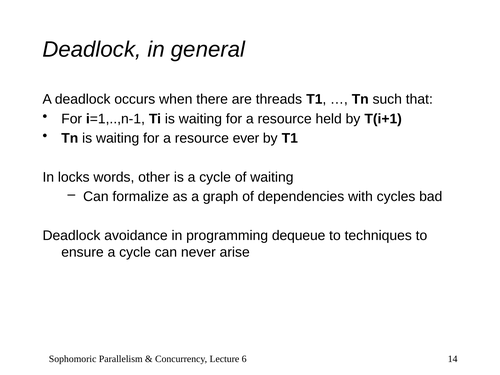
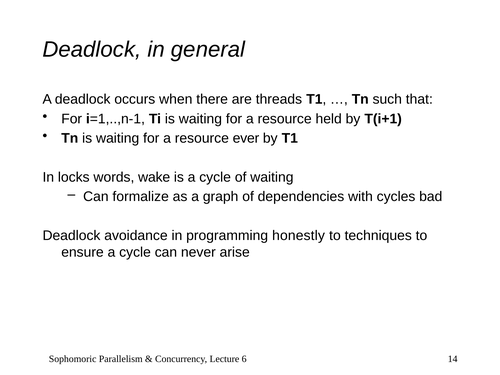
other: other -> wake
dequeue: dequeue -> honestly
